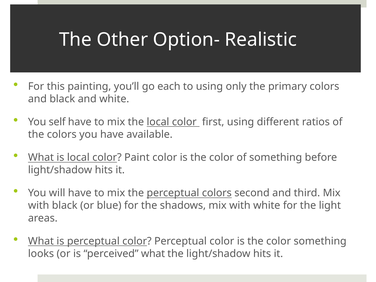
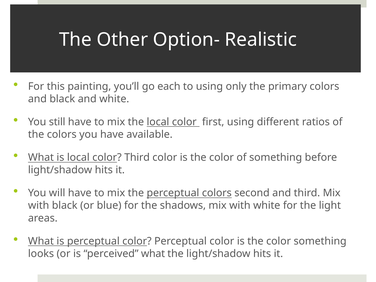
self: self -> still
color Paint: Paint -> Third
